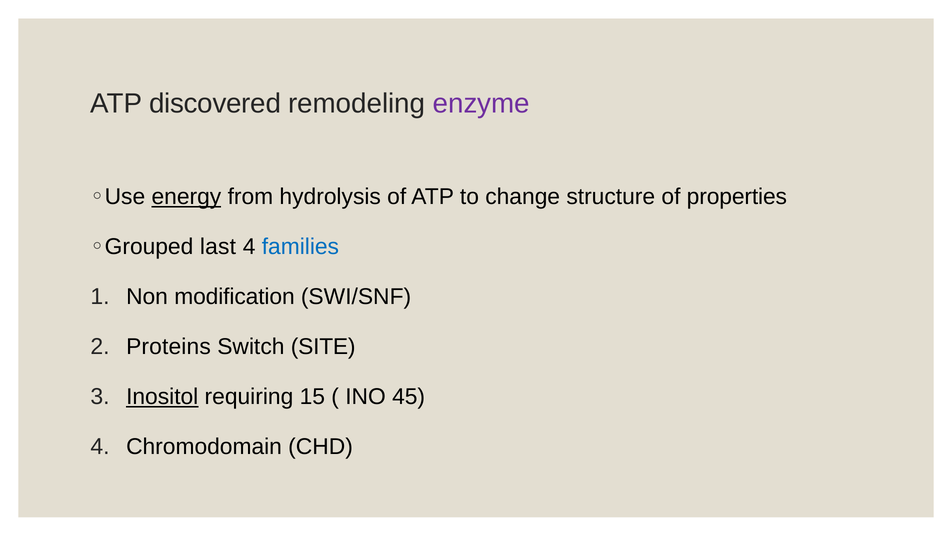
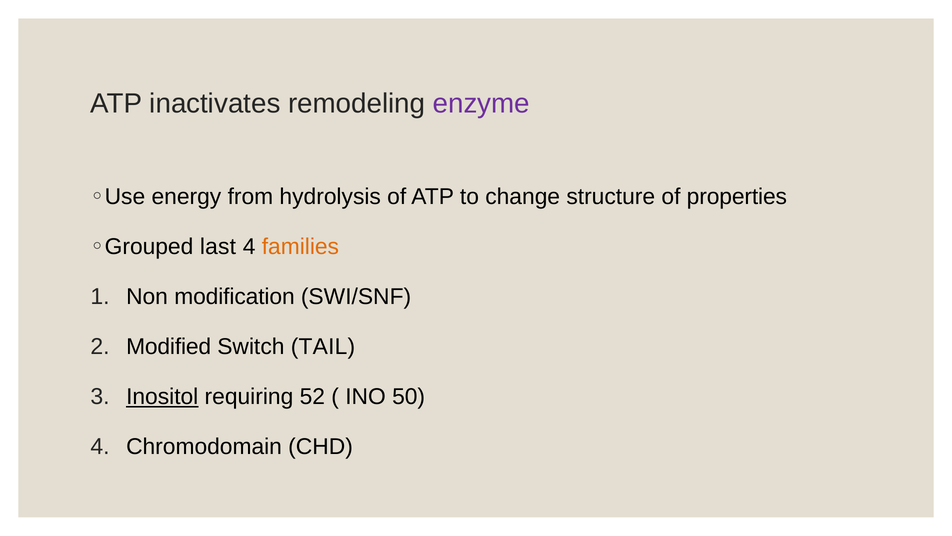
discovered: discovered -> inactivates
energy underline: present -> none
families colour: blue -> orange
Proteins: Proteins -> Modified
SITE: SITE -> TAIL
15: 15 -> 52
45: 45 -> 50
